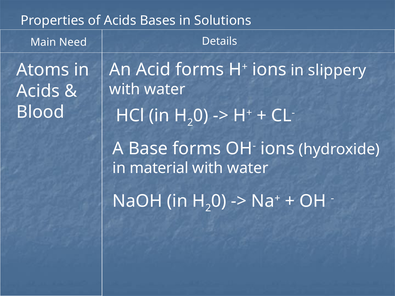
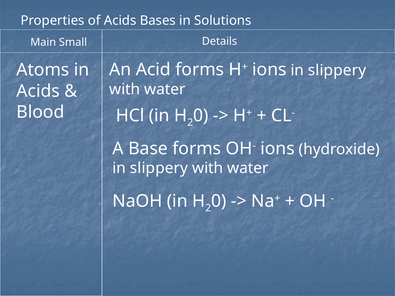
Need: Need -> Small
material at (159, 168): material -> slippery
